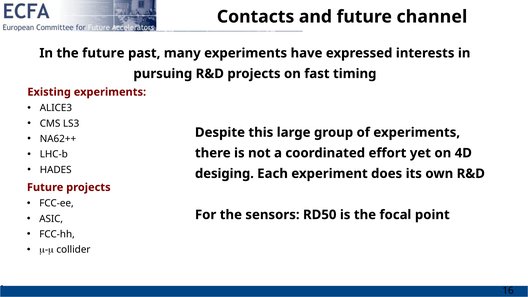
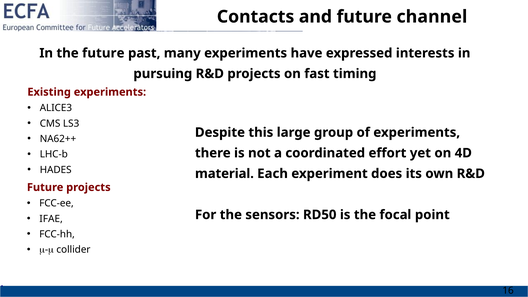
desiging: desiging -> material
ASIC: ASIC -> IFAE
